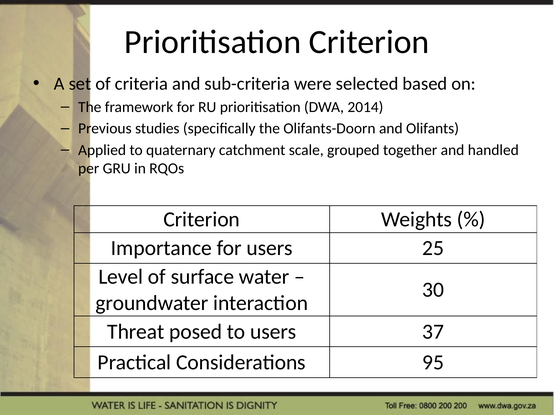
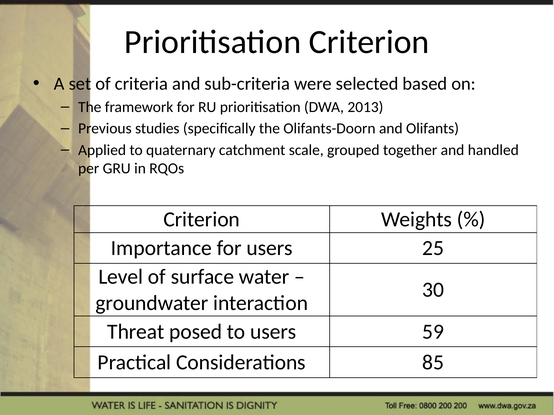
2014: 2014 -> 2013
37: 37 -> 59
95: 95 -> 85
